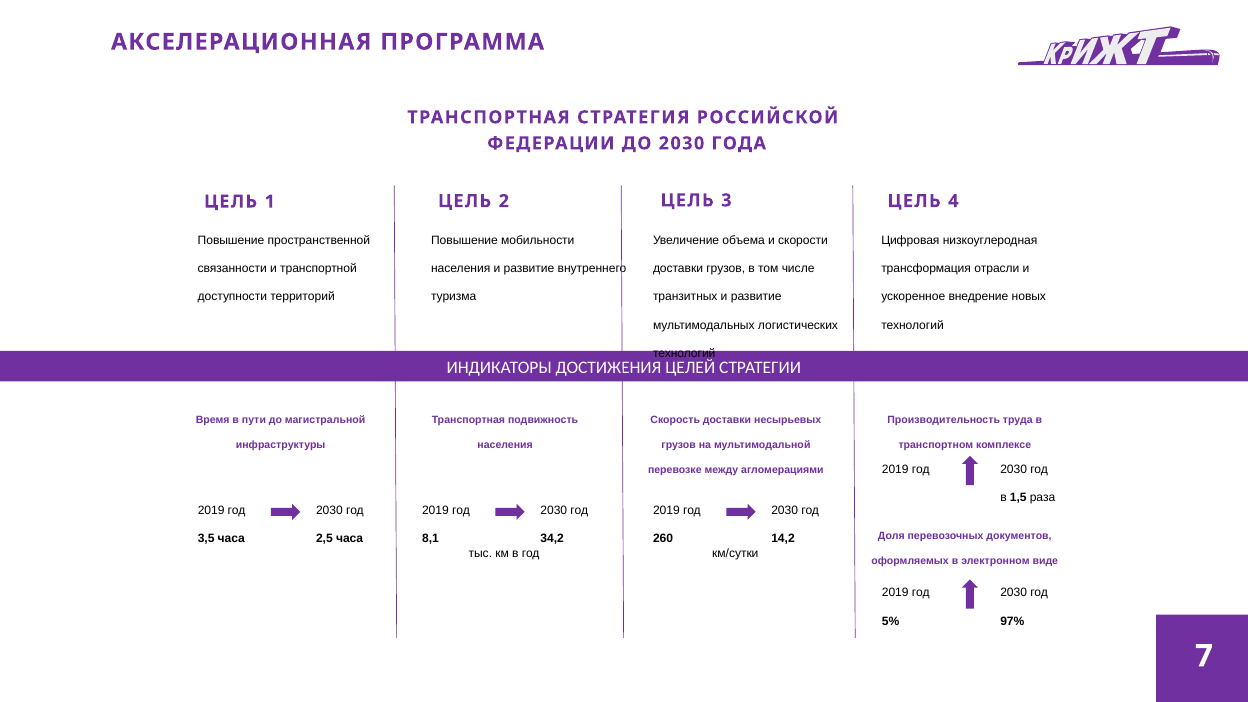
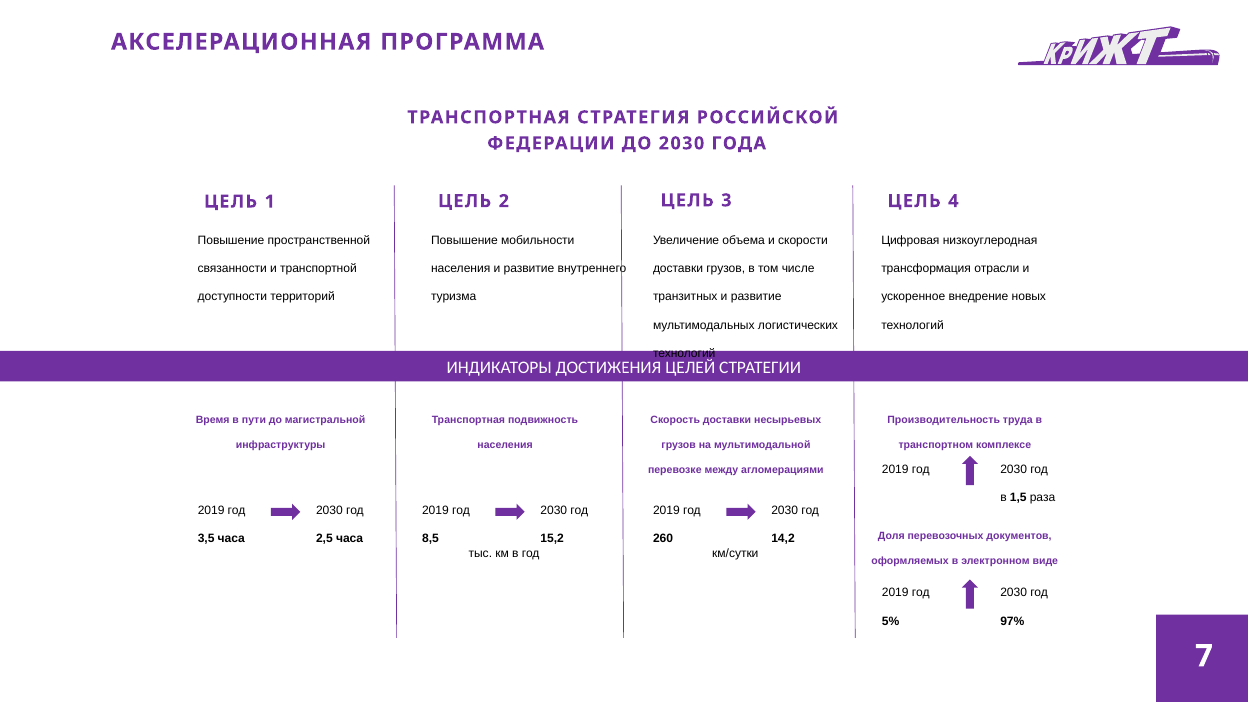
8,1: 8,1 -> 8,5
34,2: 34,2 -> 15,2
